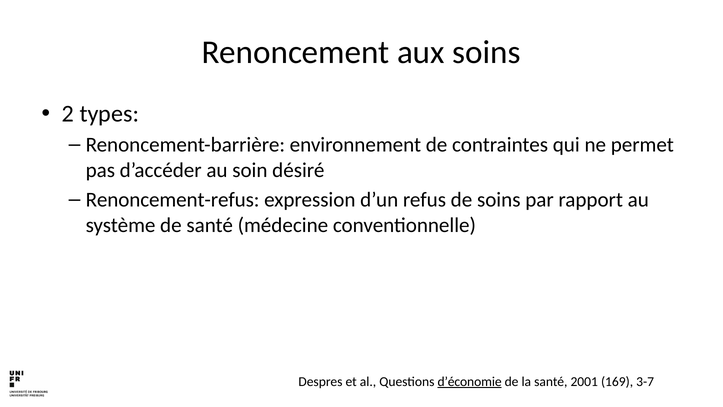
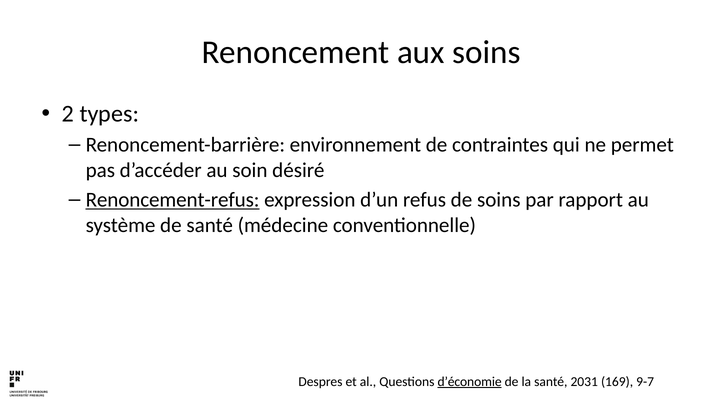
Renoncement-refus underline: none -> present
2001: 2001 -> 2031
3-7: 3-7 -> 9-7
